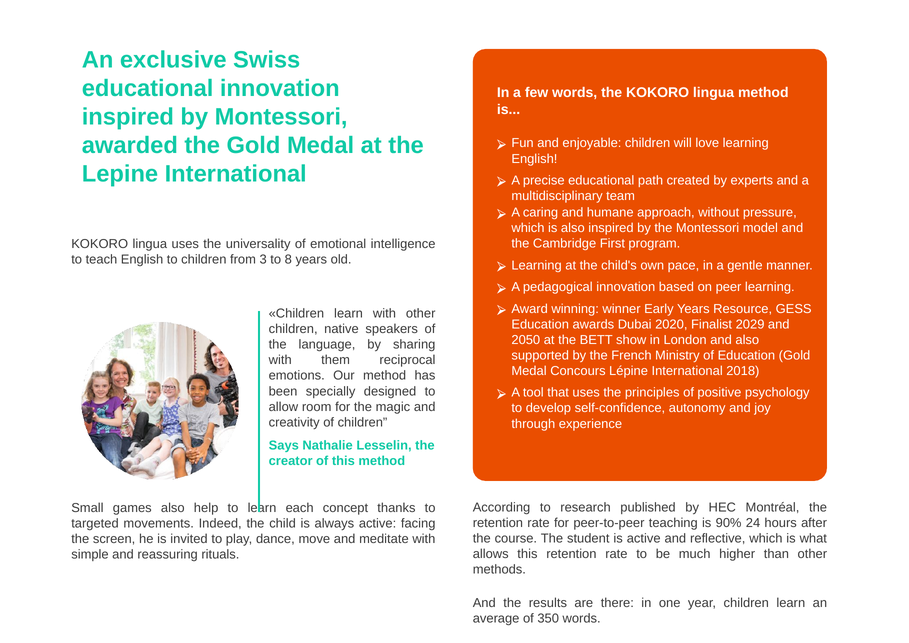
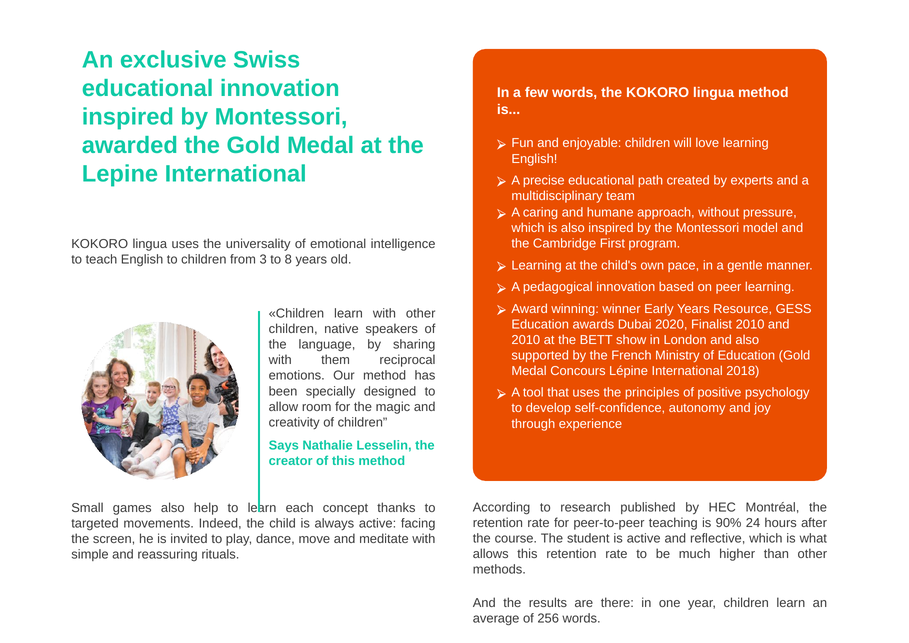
Finalist 2029: 2029 -> 2010
2050 at (526, 340): 2050 -> 2010
350: 350 -> 256
